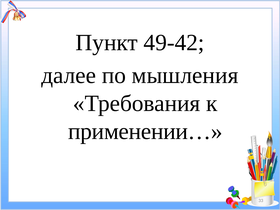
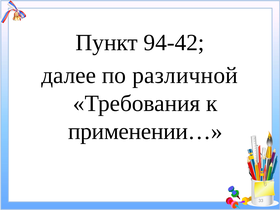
49-42: 49-42 -> 94-42
мышления: мышления -> различной
